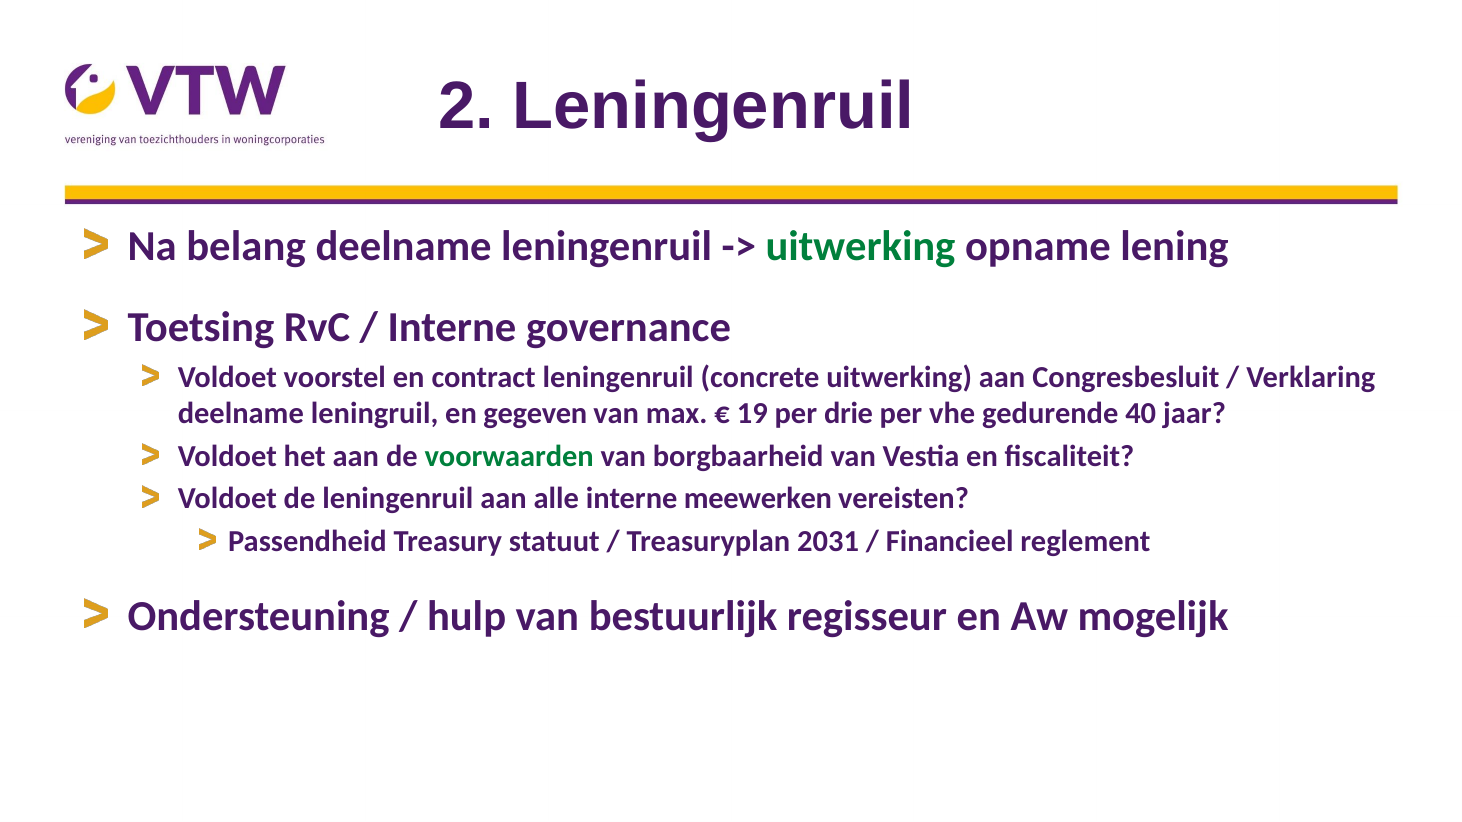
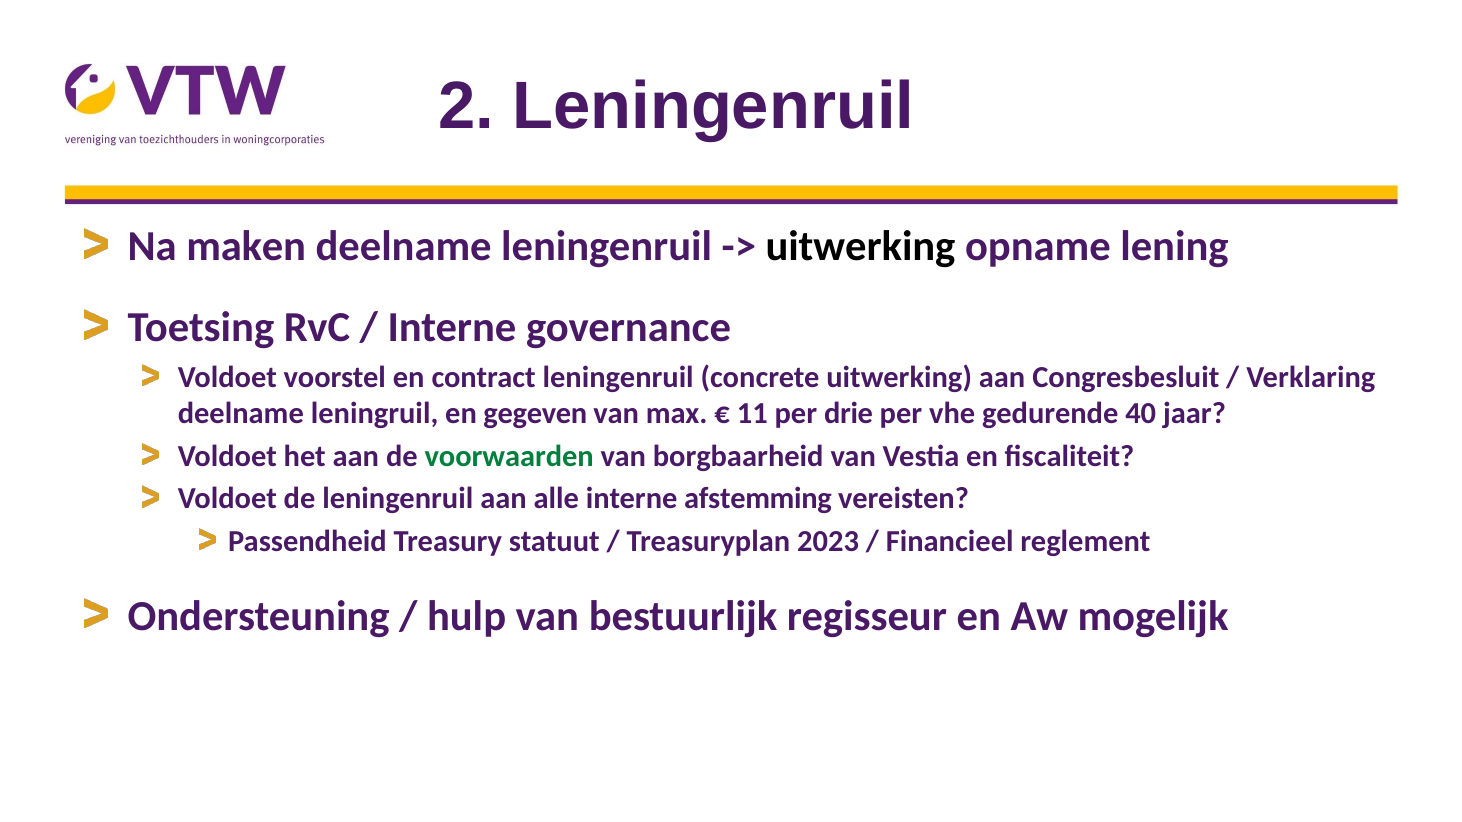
belang: belang -> maken
uitwerking at (860, 247) colour: green -> black
19: 19 -> 11
meewerken: meewerken -> afstemming
2031: 2031 -> 2023
